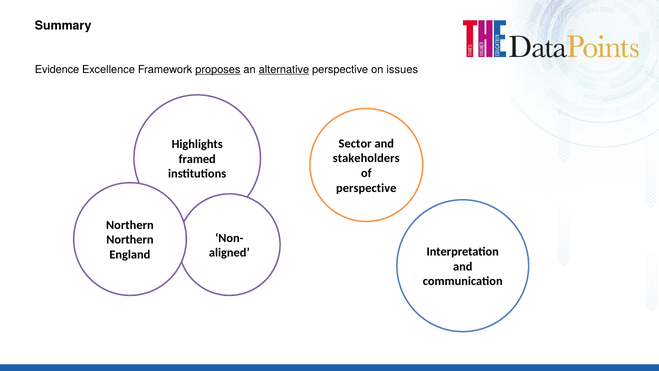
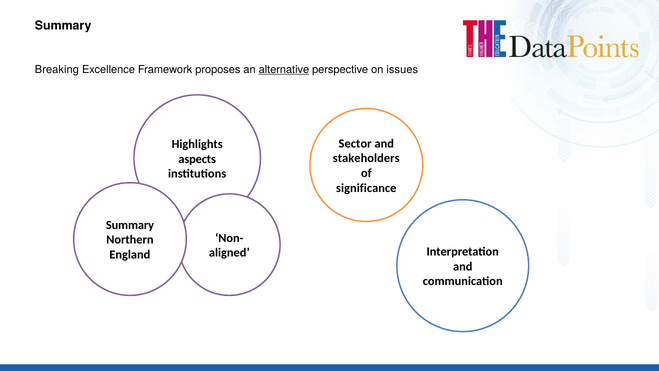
Evidence: Evidence -> Breaking
proposes underline: present -> none
framed: framed -> aspects
perspective at (366, 188): perspective -> significance
Northern at (130, 225): Northern -> Summary
